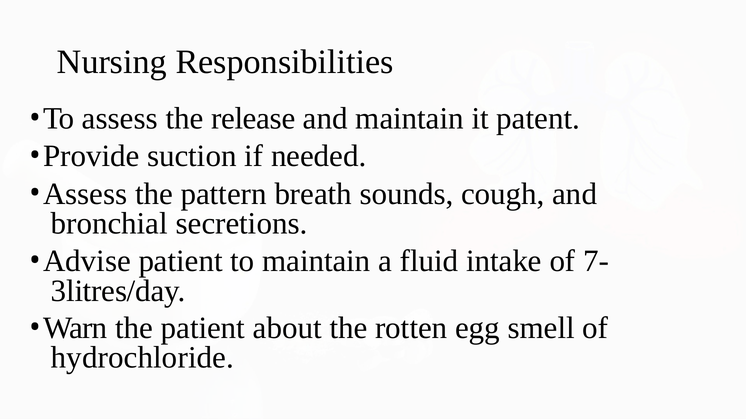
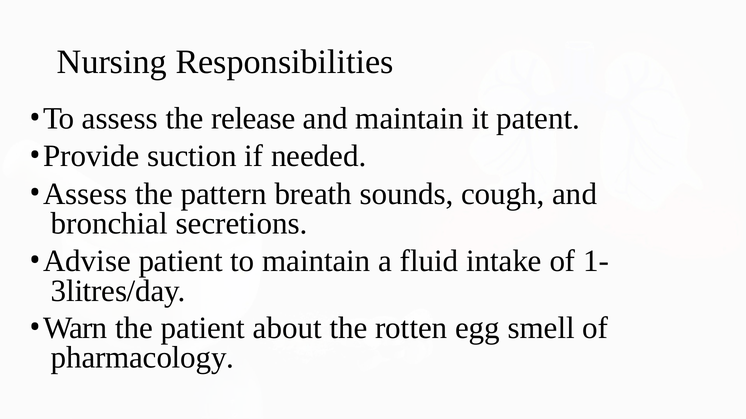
7-: 7- -> 1-
hydrochloride: hydrochloride -> pharmacology
